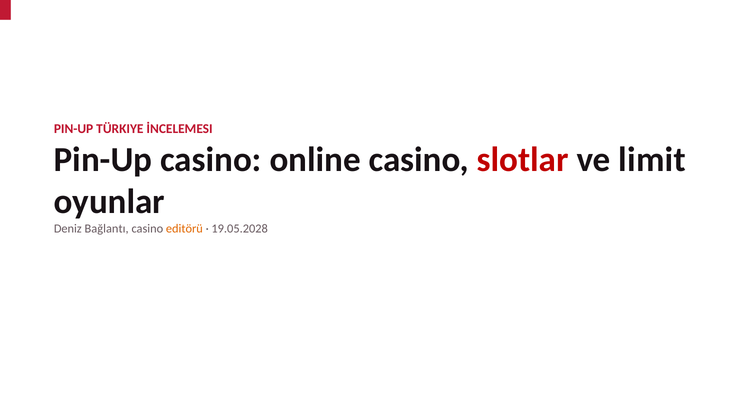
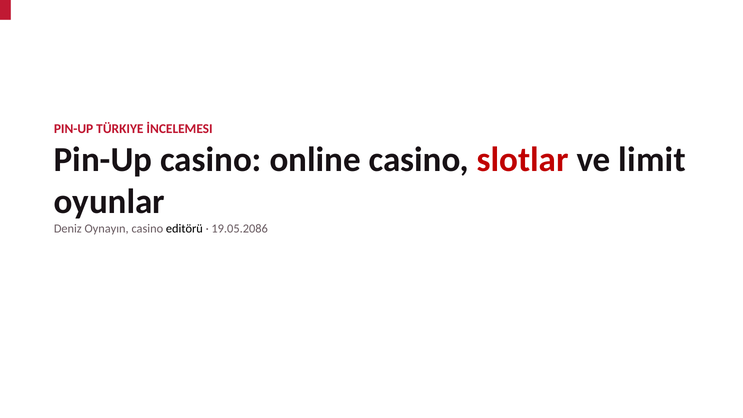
Bağlantı: Bağlantı -> Oynayın
editörü colour: orange -> black
19.05.2028: 19.05.2028 -> 19.05.2086
